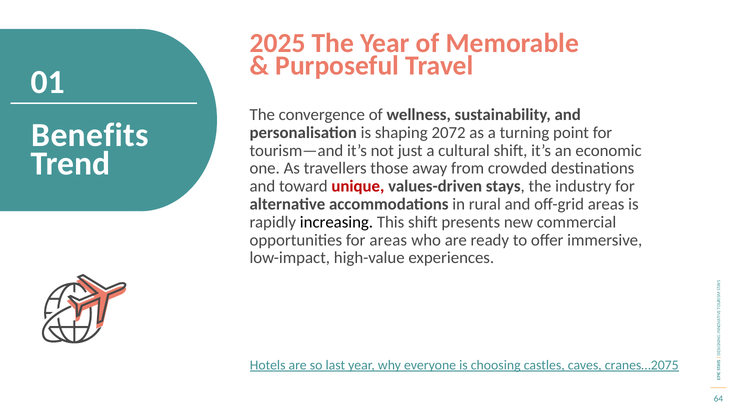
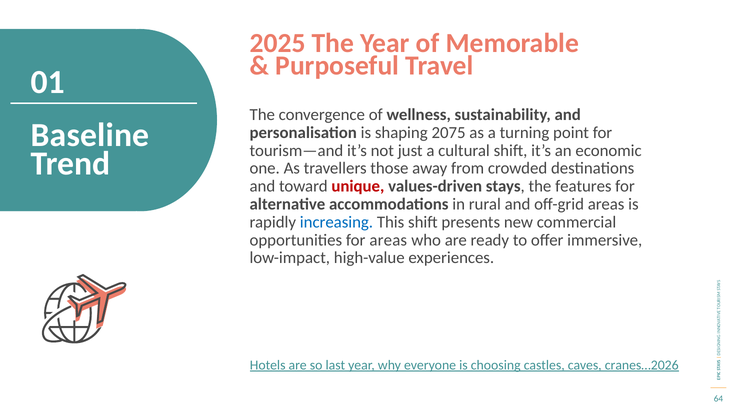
Benefits: Benefits -> Baseline
2072: 2072 -> 2075
industry: industry -> features
increasing colour: black -> blue
cranes…2075: cranes…2075 -> cranes…2026
